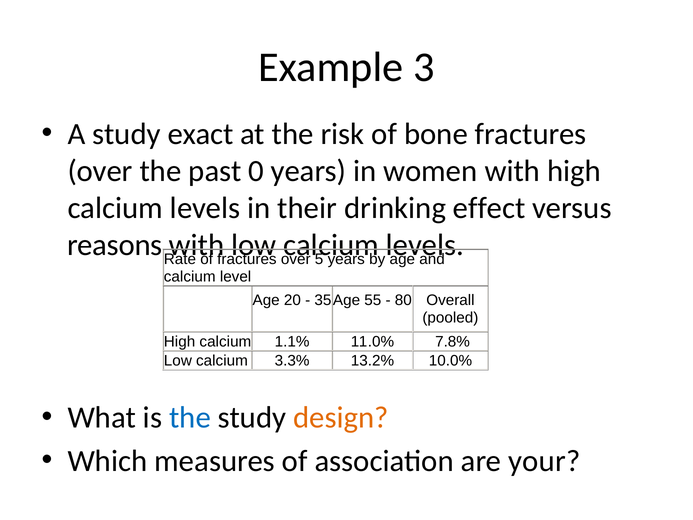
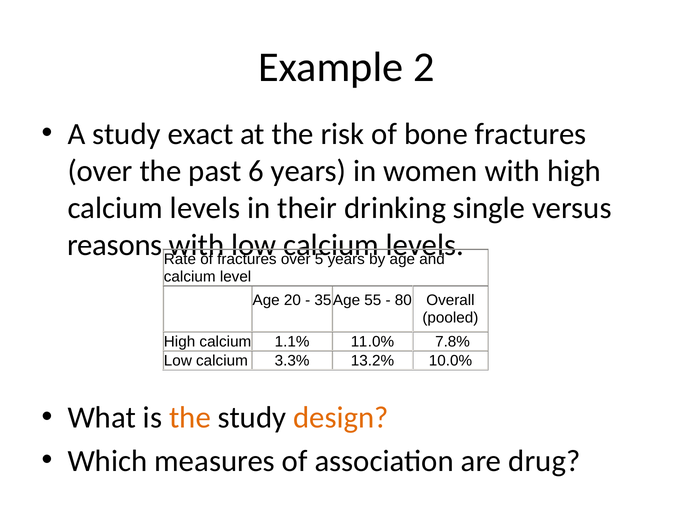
3: 3 -> 2
0: 0 -> 6
effect: effect -> single
the at (190, 418) colour: blue -> orange
your: your -> drug
